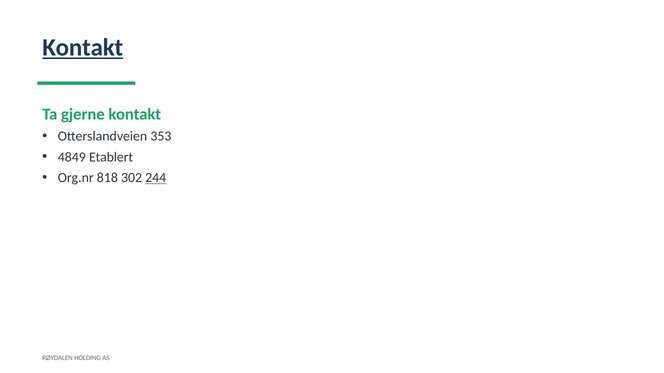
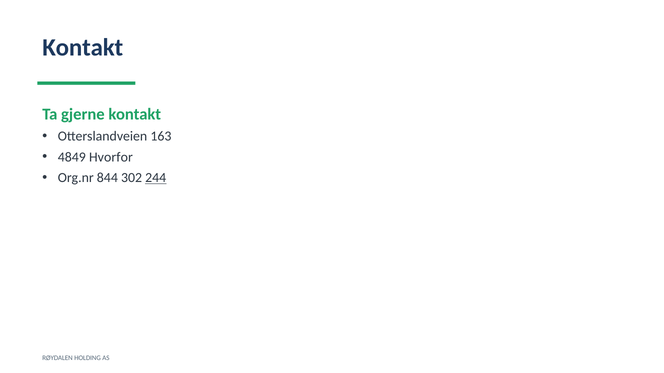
Kontakt at (83, 47) underline: present -> none
353: 353 -> 163
Etablert: Etablert -> Hvorfor
818: 818 -> 844
